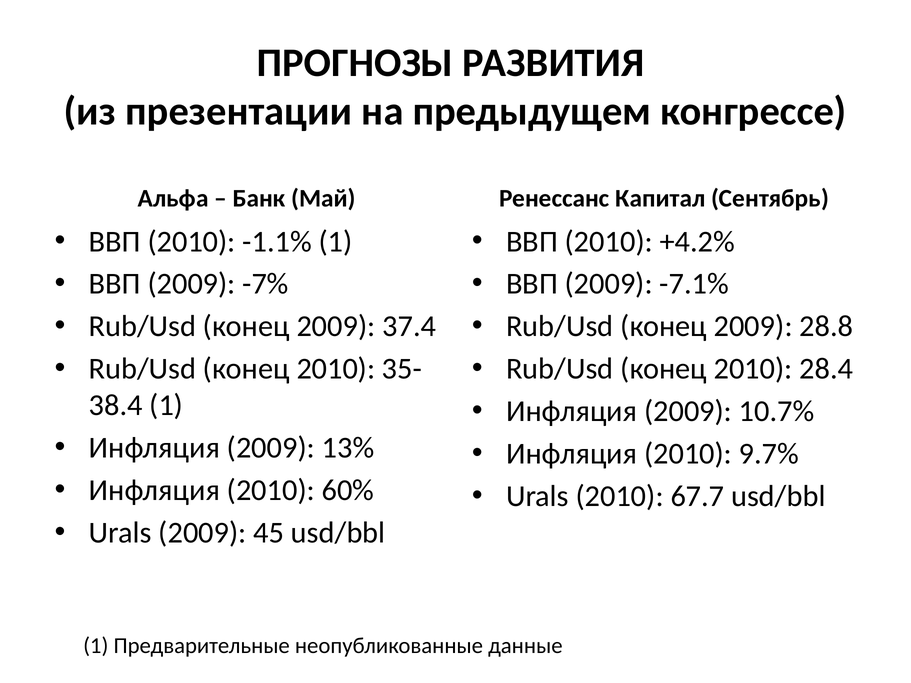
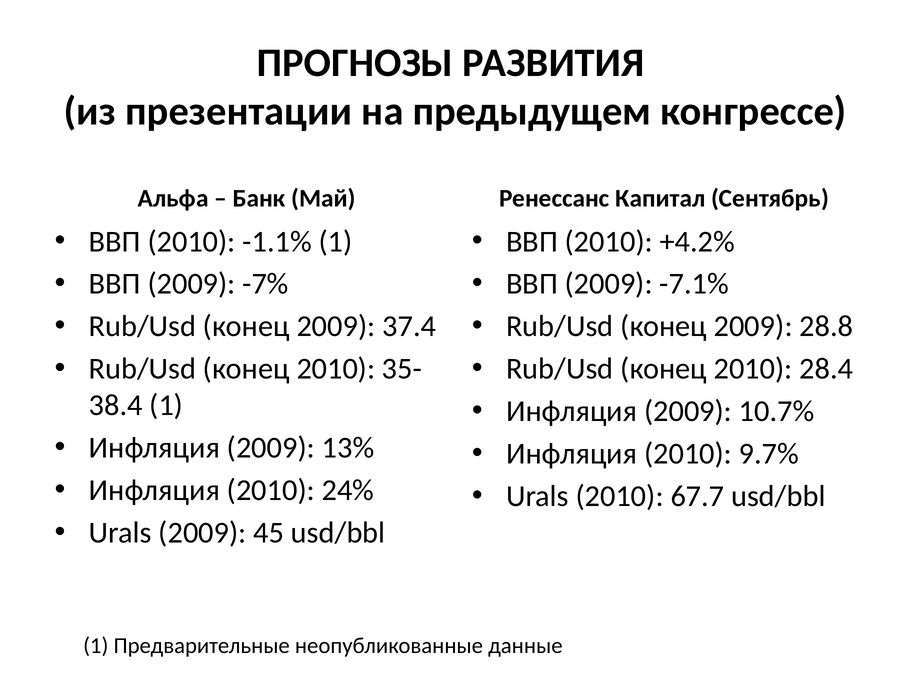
60%: 60% -> 24%
